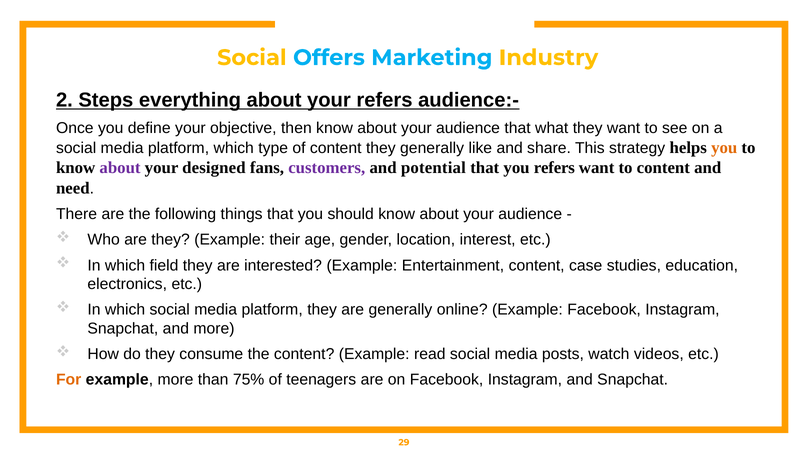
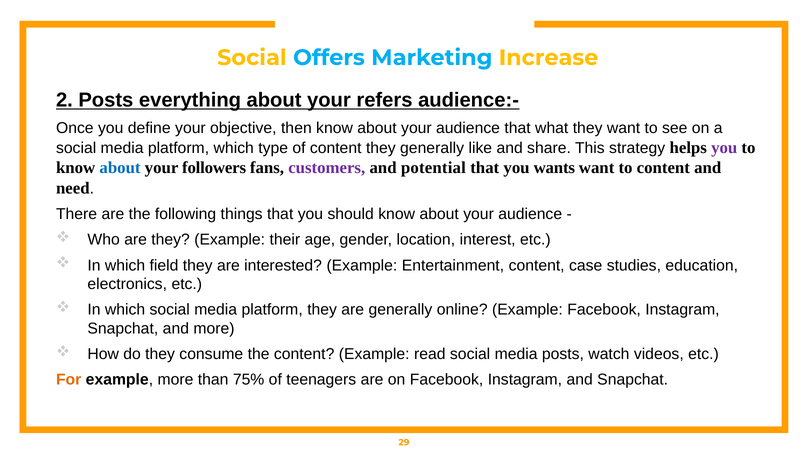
Industry: Industry -> Increase
Steps: Steps -> Posts
you at (724, 148) colour: orange -> purple
about at (120, 168) colour: purple -> blue
designed: designed -> followers
you refers: refers -> wants
